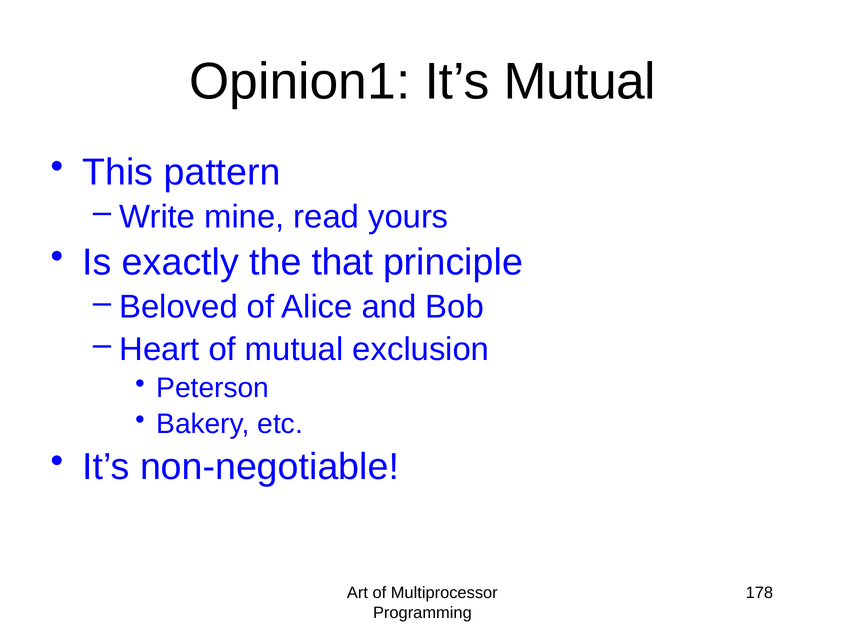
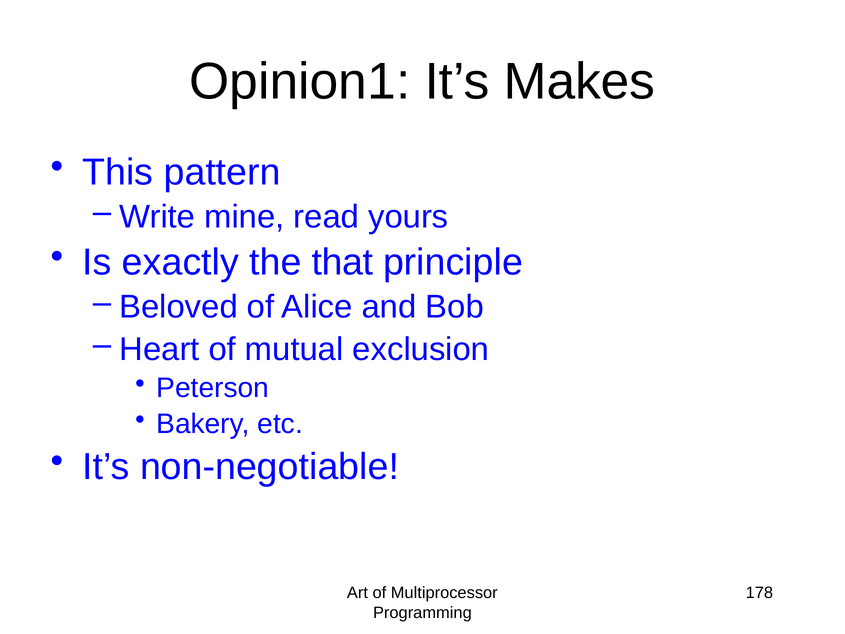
It’s Mutual: Mutual -> Makes
